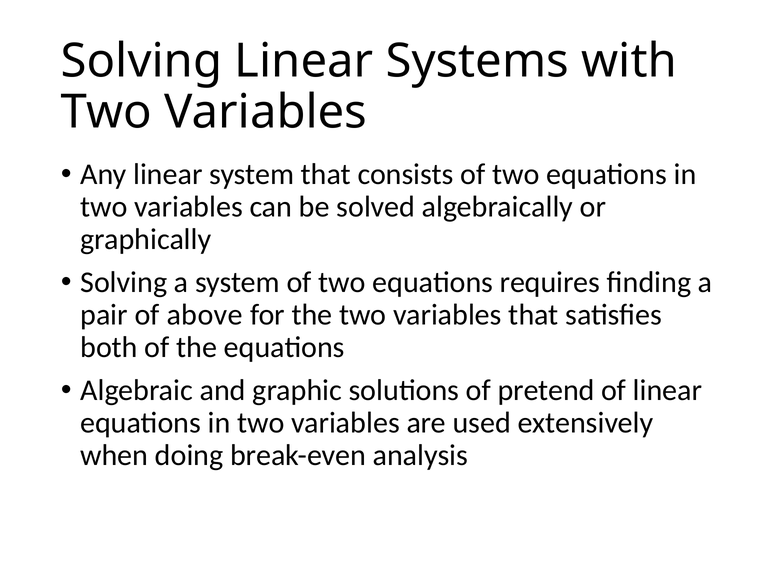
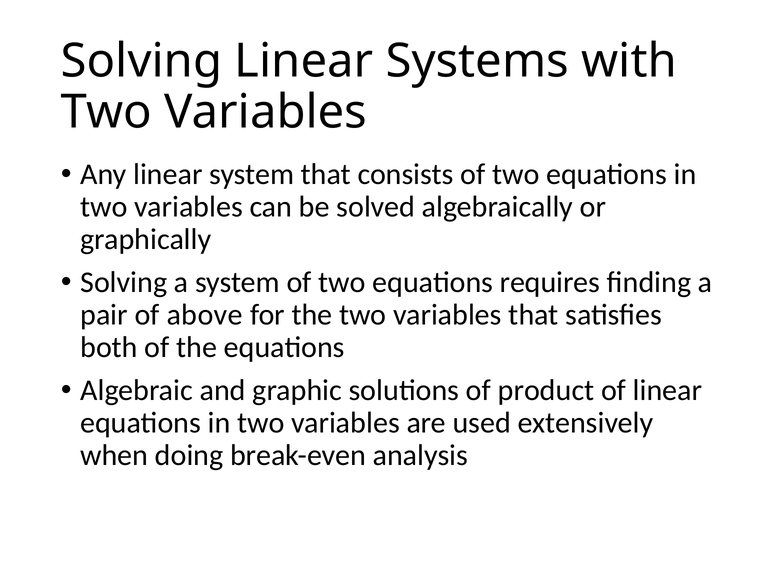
pretend: pretend -> product
